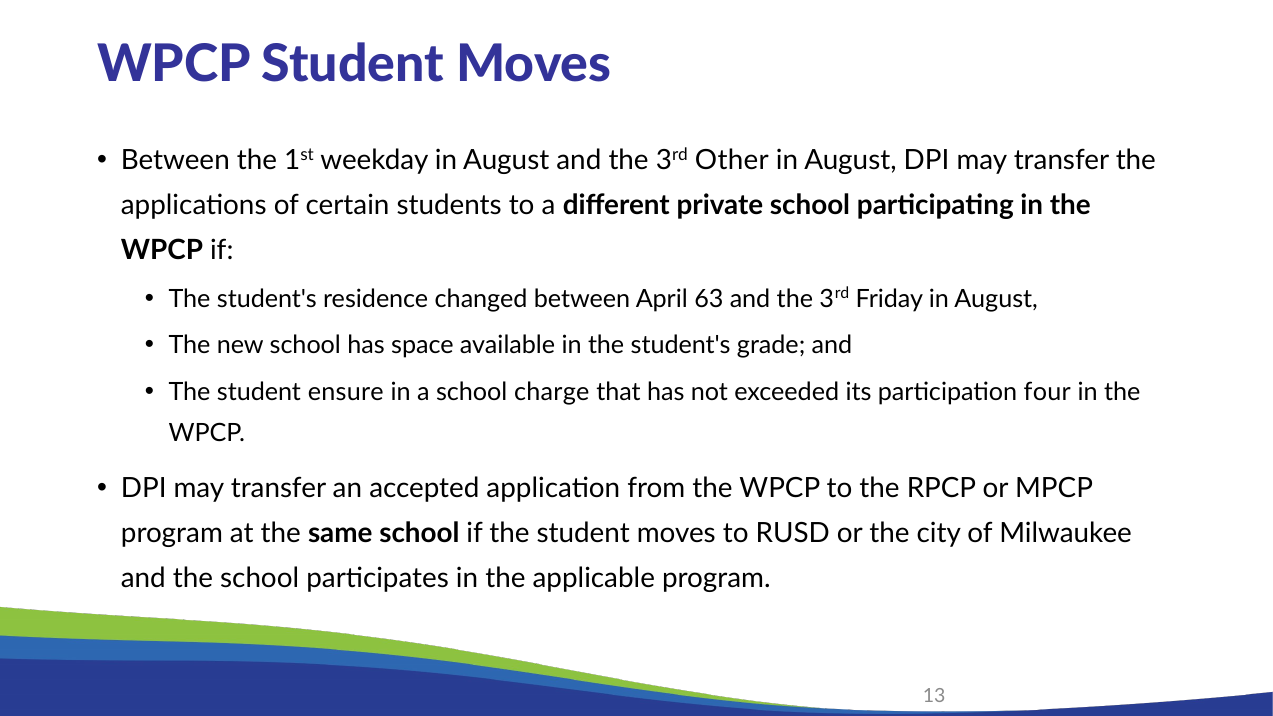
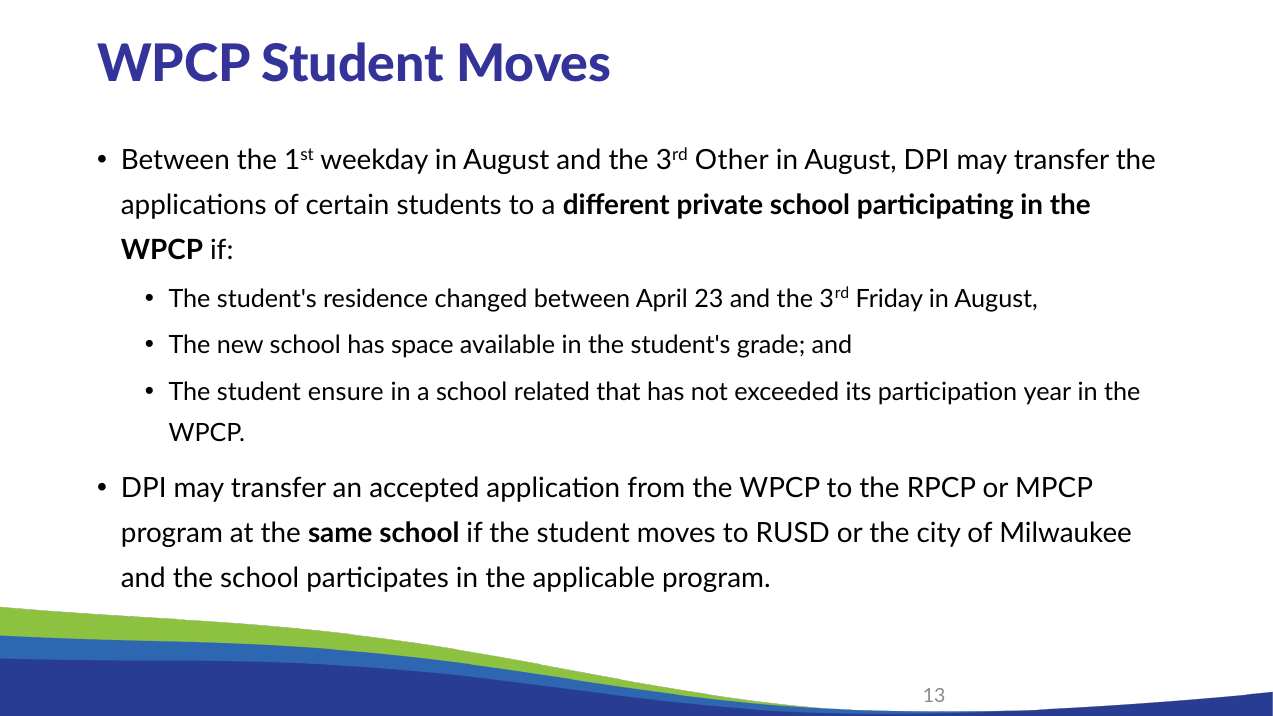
63: 63 -> 23
charge: charge -> related
four: four -> year
